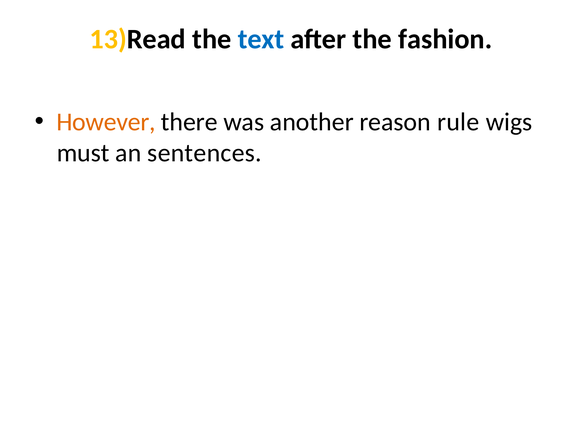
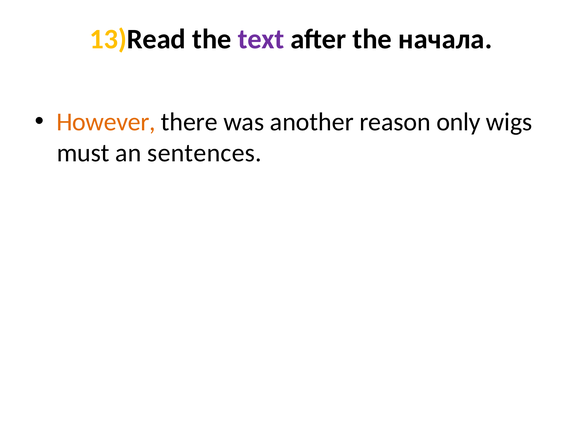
text colour: blue -> purple
fashion: fashion -> начала
rule: rule -> only
